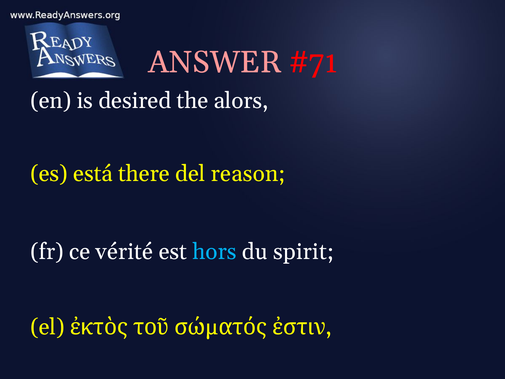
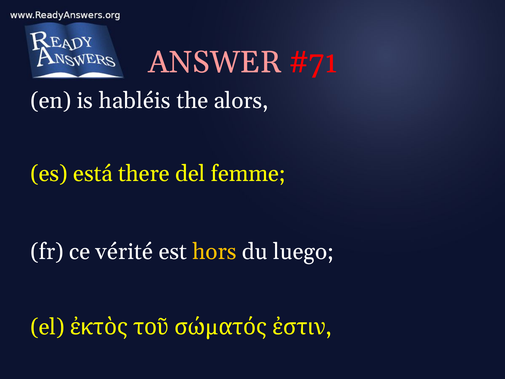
desired: desired -> habléis
reason: reason -> femme
hors colour: light blue -> yellow
spirit: spirit -> luego
